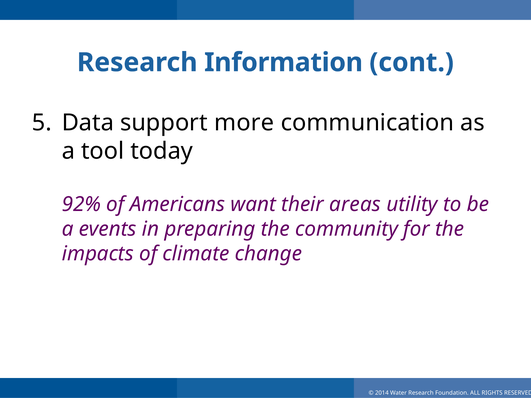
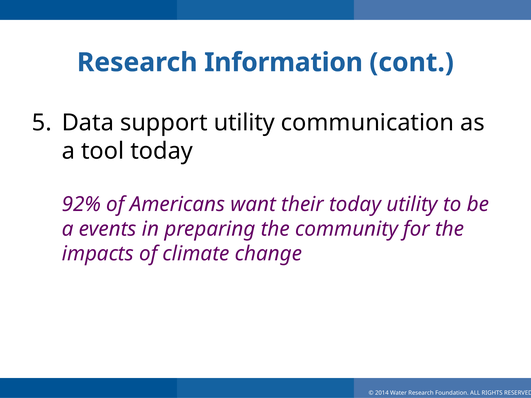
support more: more -> utility
their areas: areas -> today
